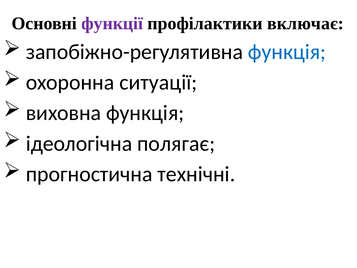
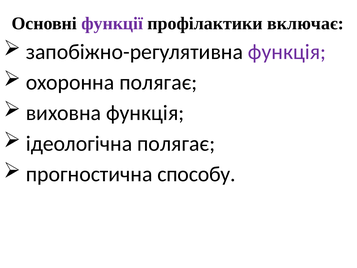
функція at (287, 52) colour: blue -> purple
охоронна ситуації: ситуації -> полягає
технічні: технічні -> способу
